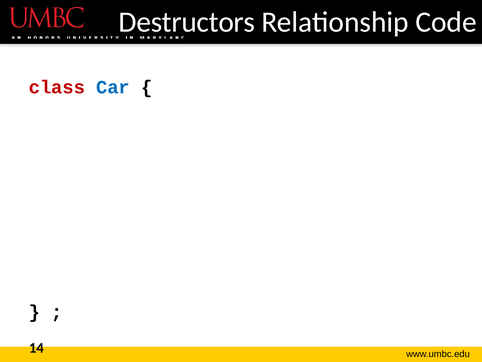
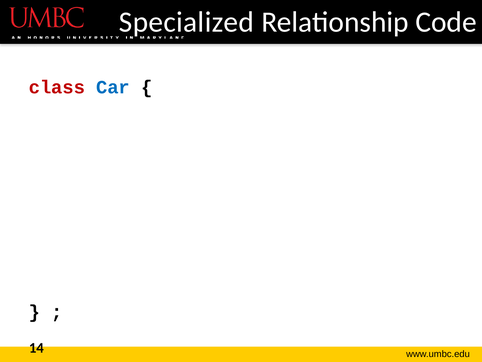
Destructors: Destructors -> Specialized
